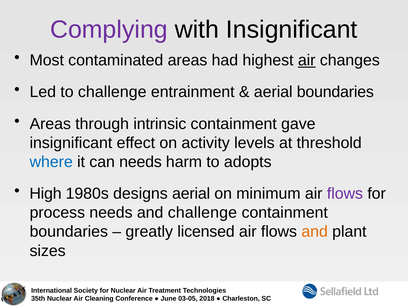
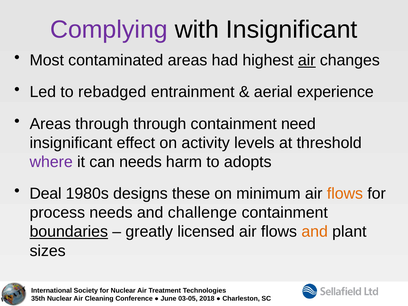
to challenge: challenge -> rebadged
aerial boundaries: boundaries -> experience
through intrinsic: intrinsic -> through
gave: gave -> need
where colour: blue -> purple
High: High -> Deal
designs aerial: aerial -> these
flows at (345, 194) colour: purple -> orange
boundaries at (69, 232) underline: none -> present
